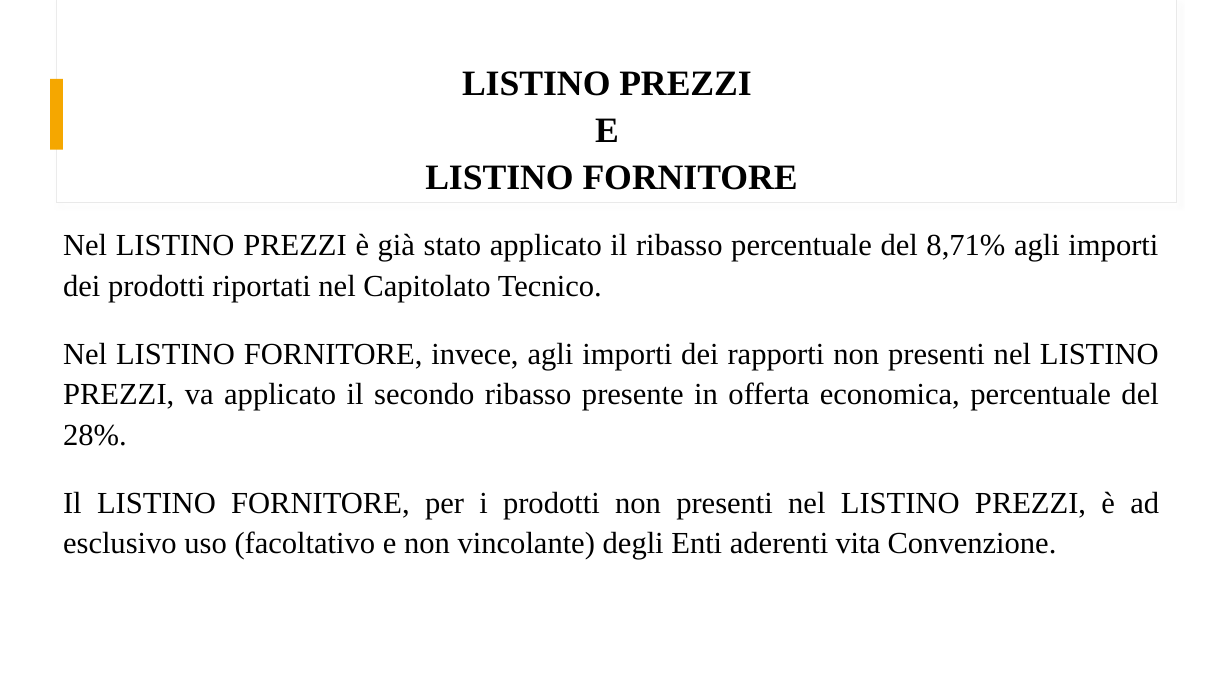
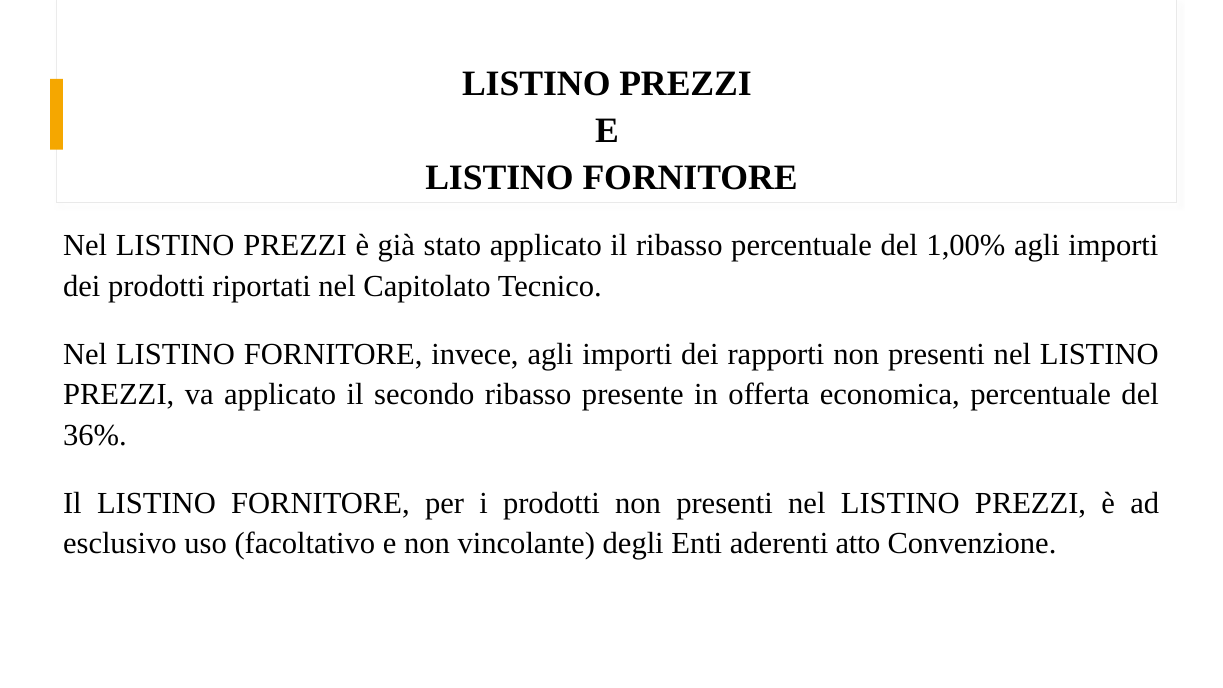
8,71%: 8,71% -> 1,00%
28%: 28% -> 36%
vita: vita -> atto
